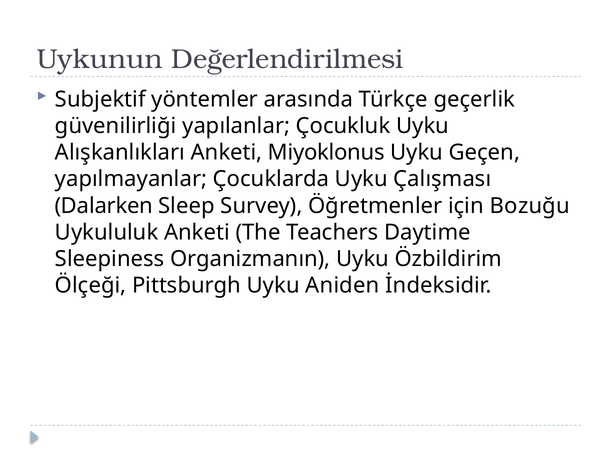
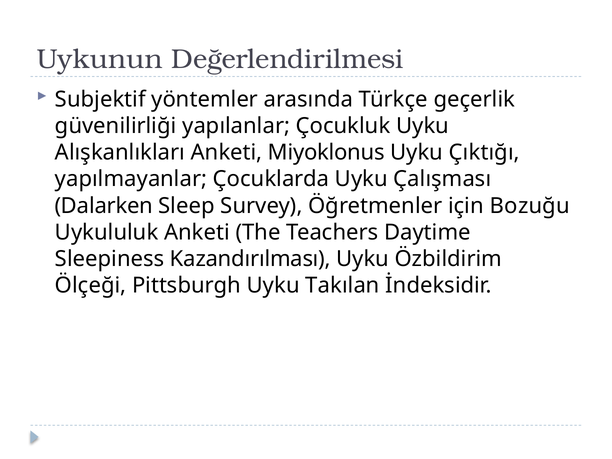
Geçen: Geçen -> Çıktığı
Organizmanın: Organizmanın -> Kazandırılması
Aniden: Aniden -> Takılan
